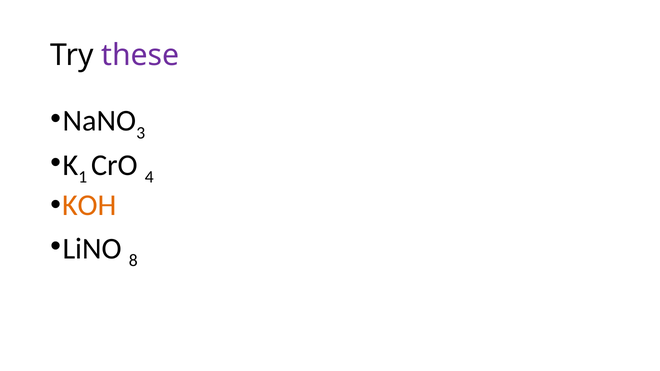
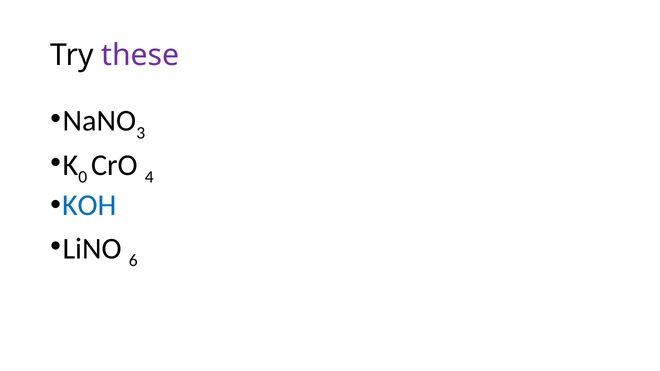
1: 1 -> 0
KOH colour: orange -> blue
8: 8 -> 6
